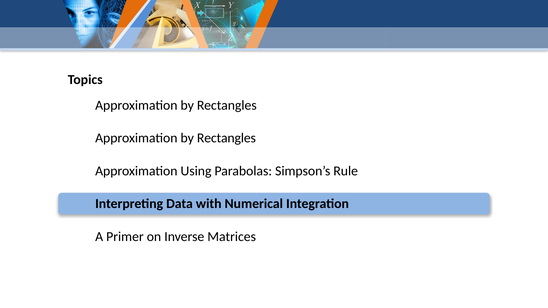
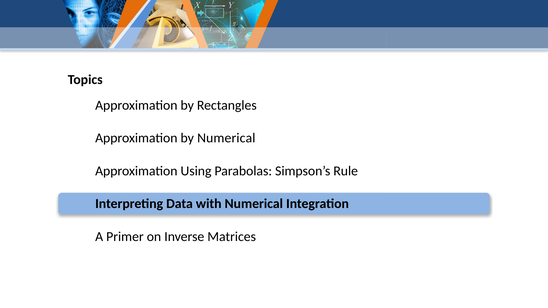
Rectangles at (226, 138): Rectangles -> Numerical
